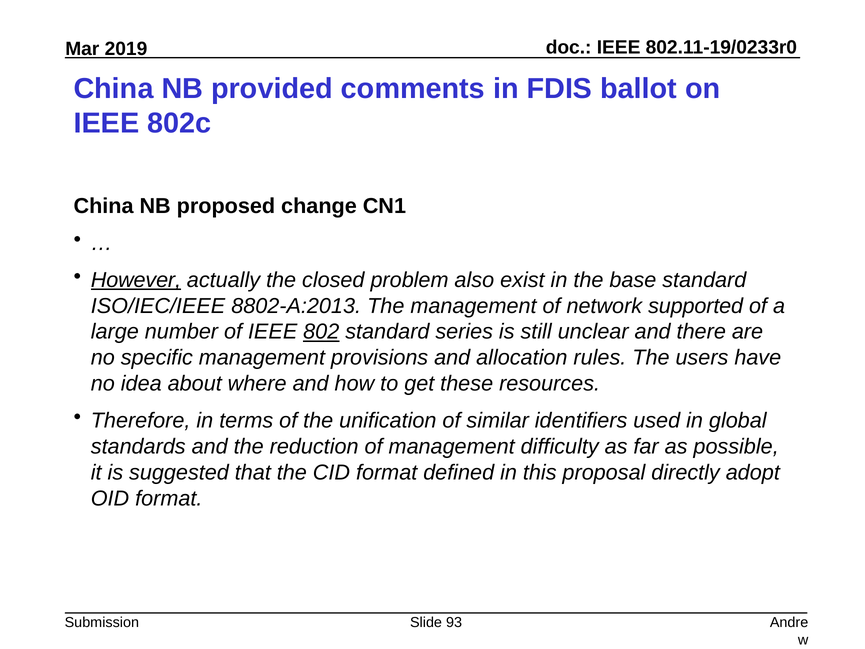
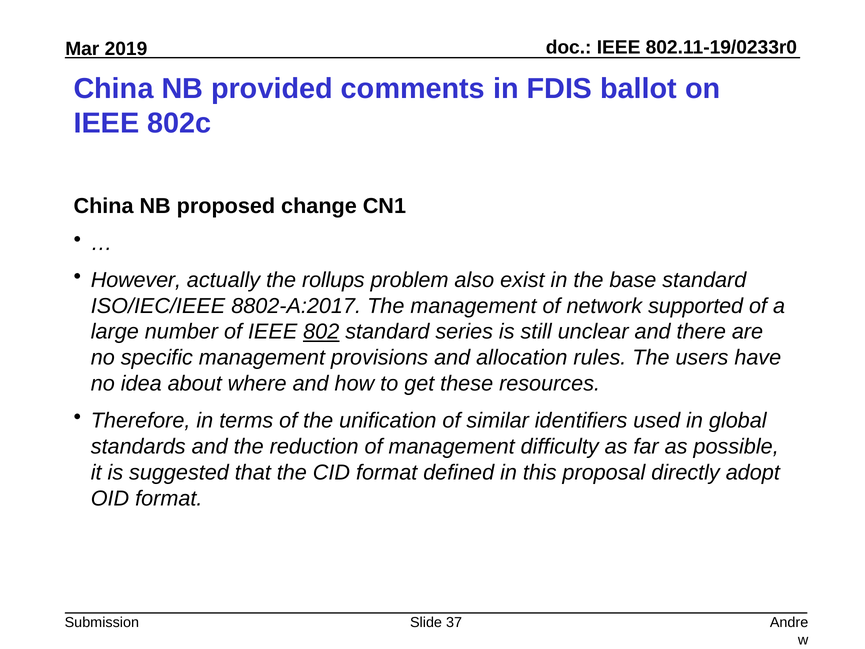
However underline: present -> none
closed: closed -> rollups
8802-A:2013: 8802-A:2013 -> 8802-A:2017
93: 93 -> 37
